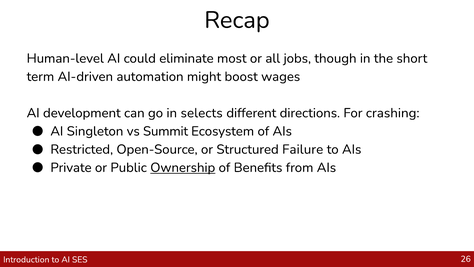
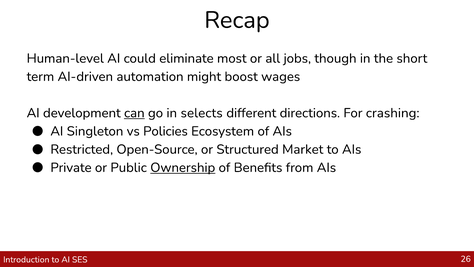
can underline: none -> present
Summit: Summit -> Policies
Failure: Failure -> Market
